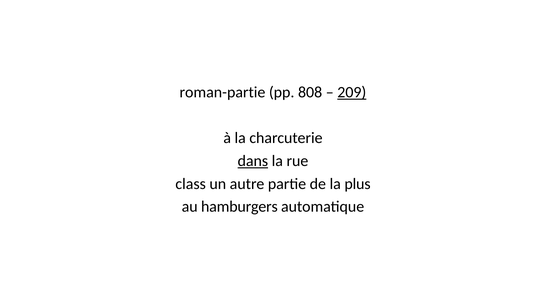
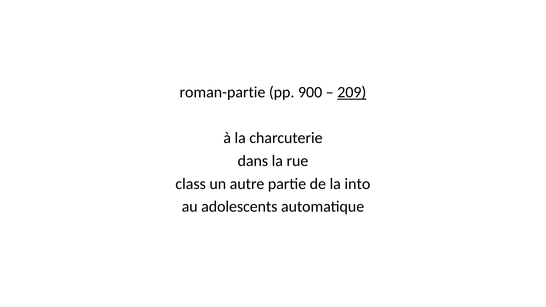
808: 808 -> 900
dans underline: present -> none
plus: plus -> into
hamburgers: hamburgers -> adolescents
